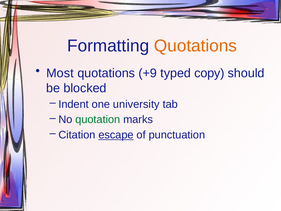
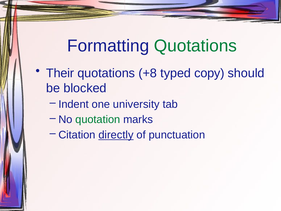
Quotations at (195, 46) colour: orange -> green
Most: Most -> Their
+9: +9 -> +8
escape: escape -> directly
